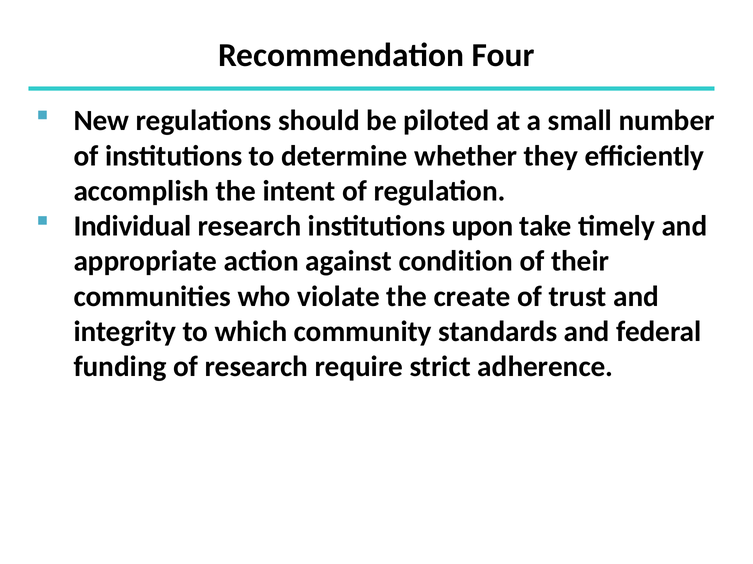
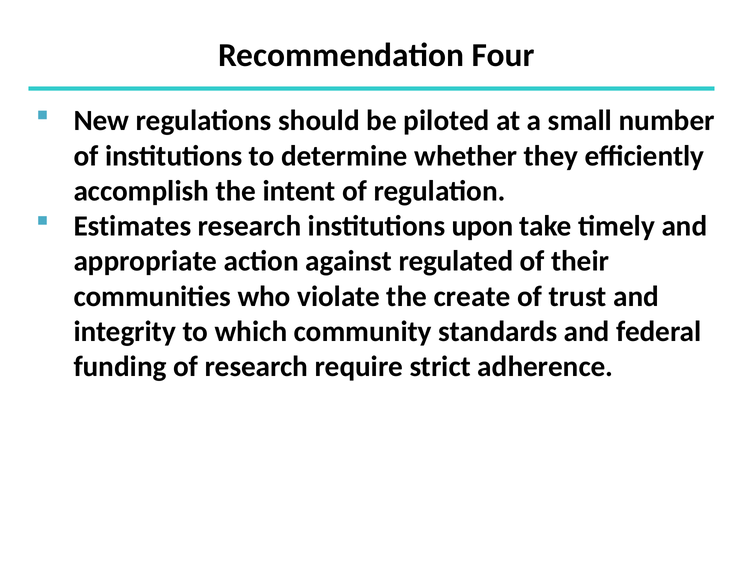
Individual: Individual -> Estimates
condition: condition -> regulated
